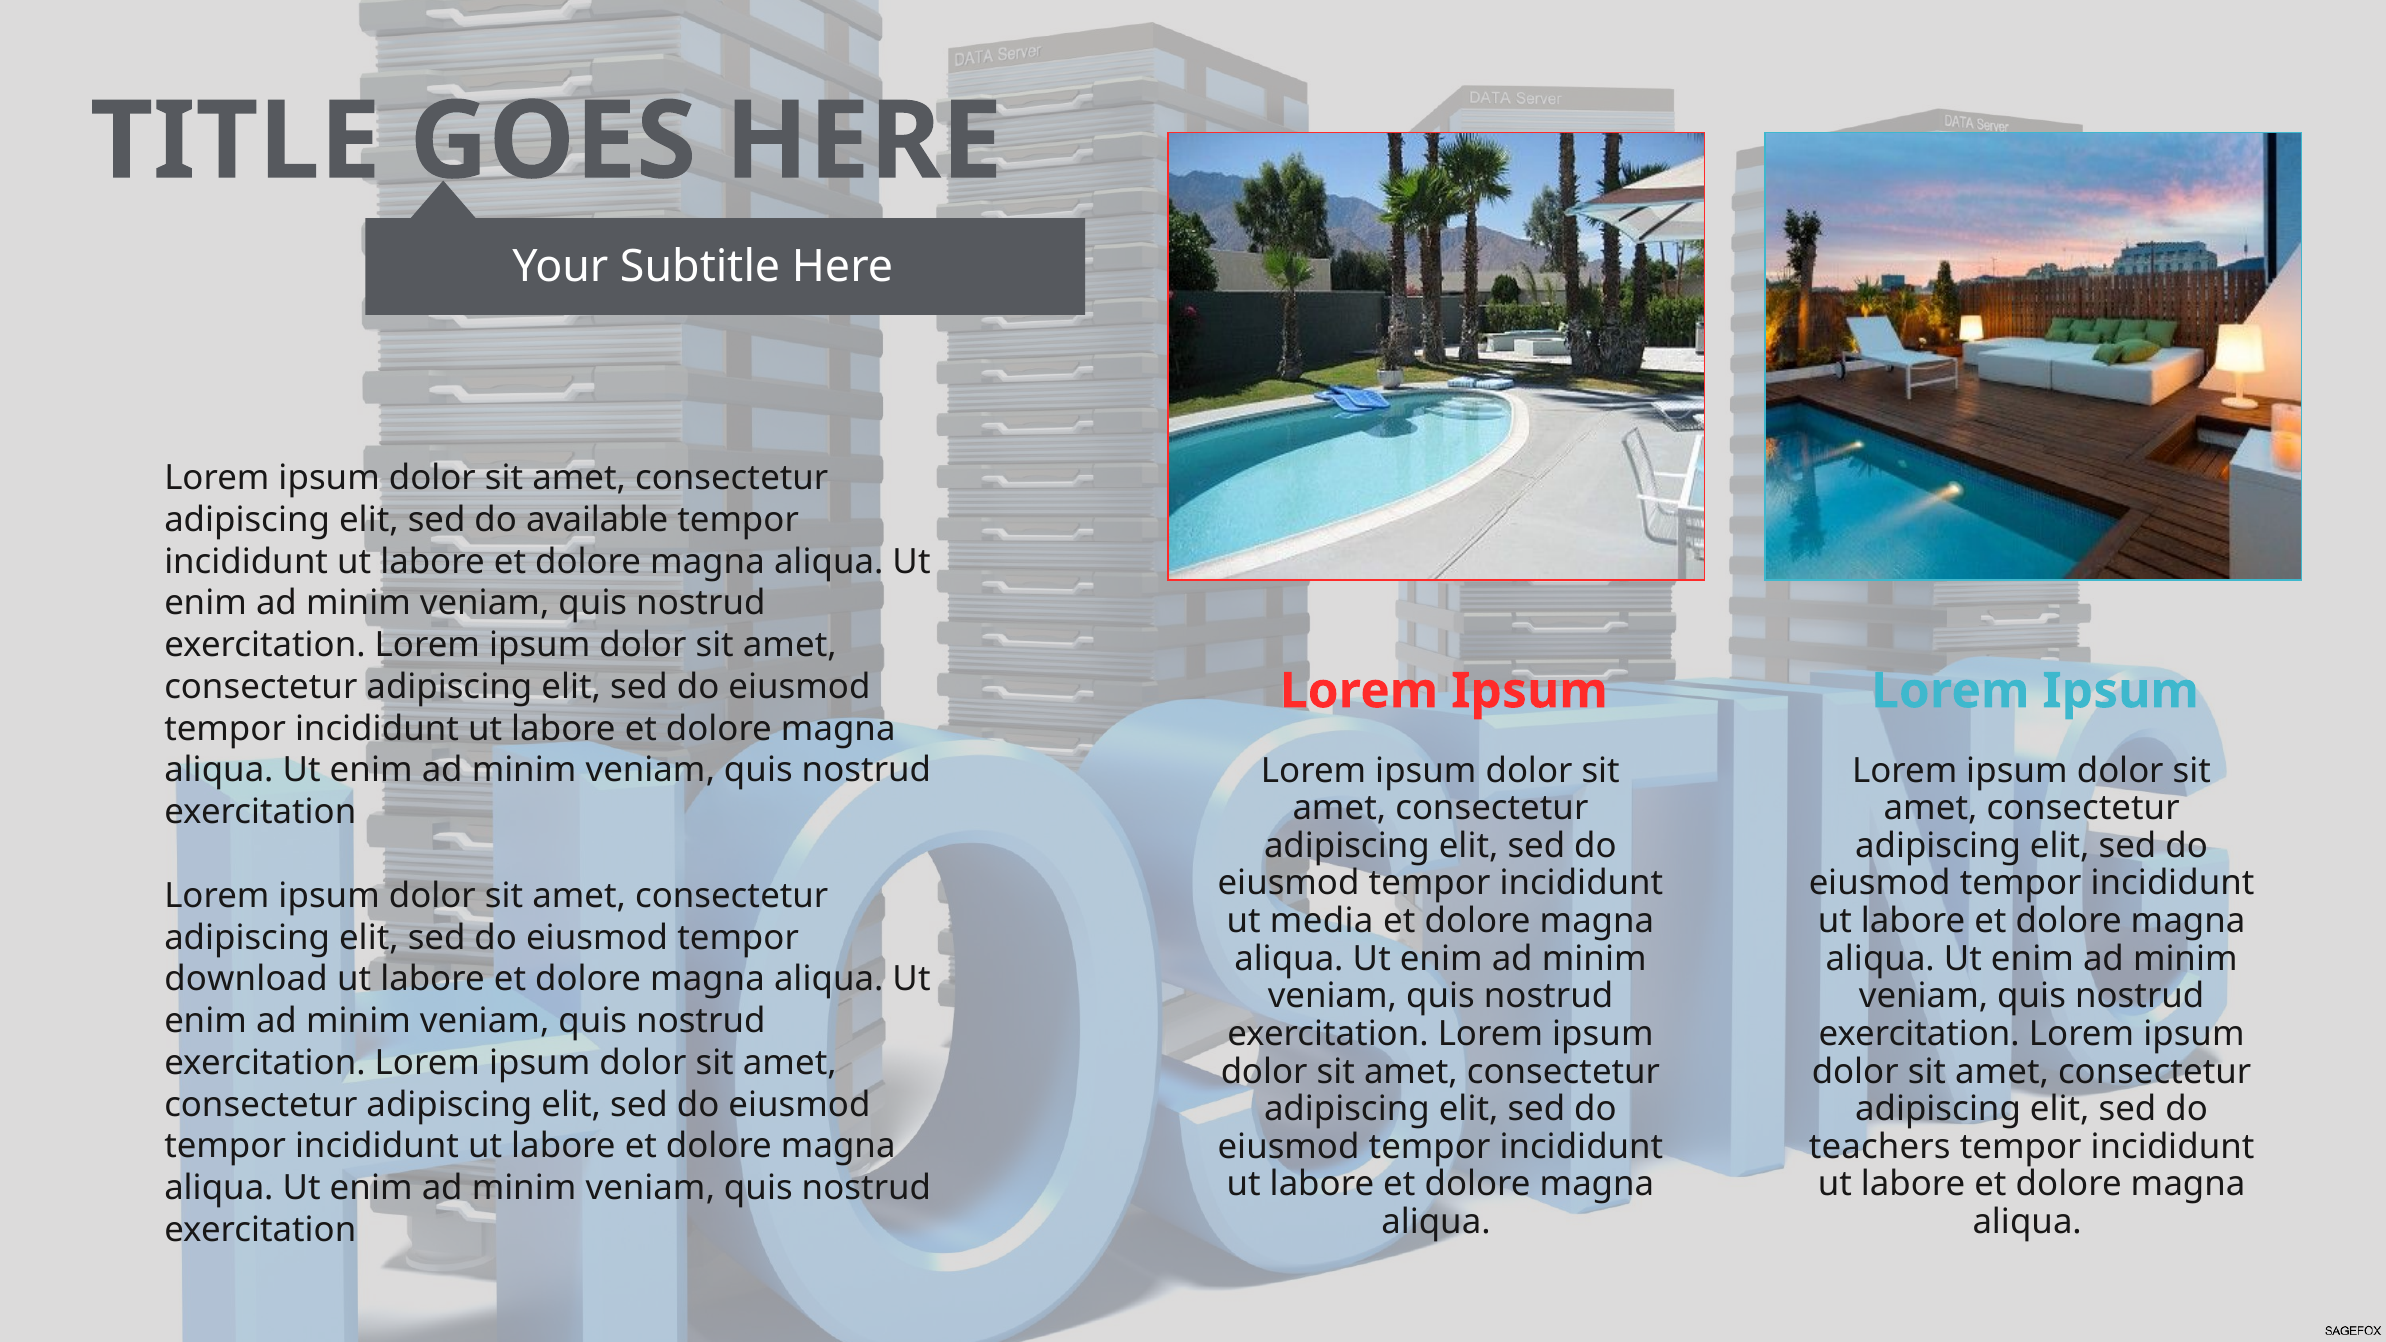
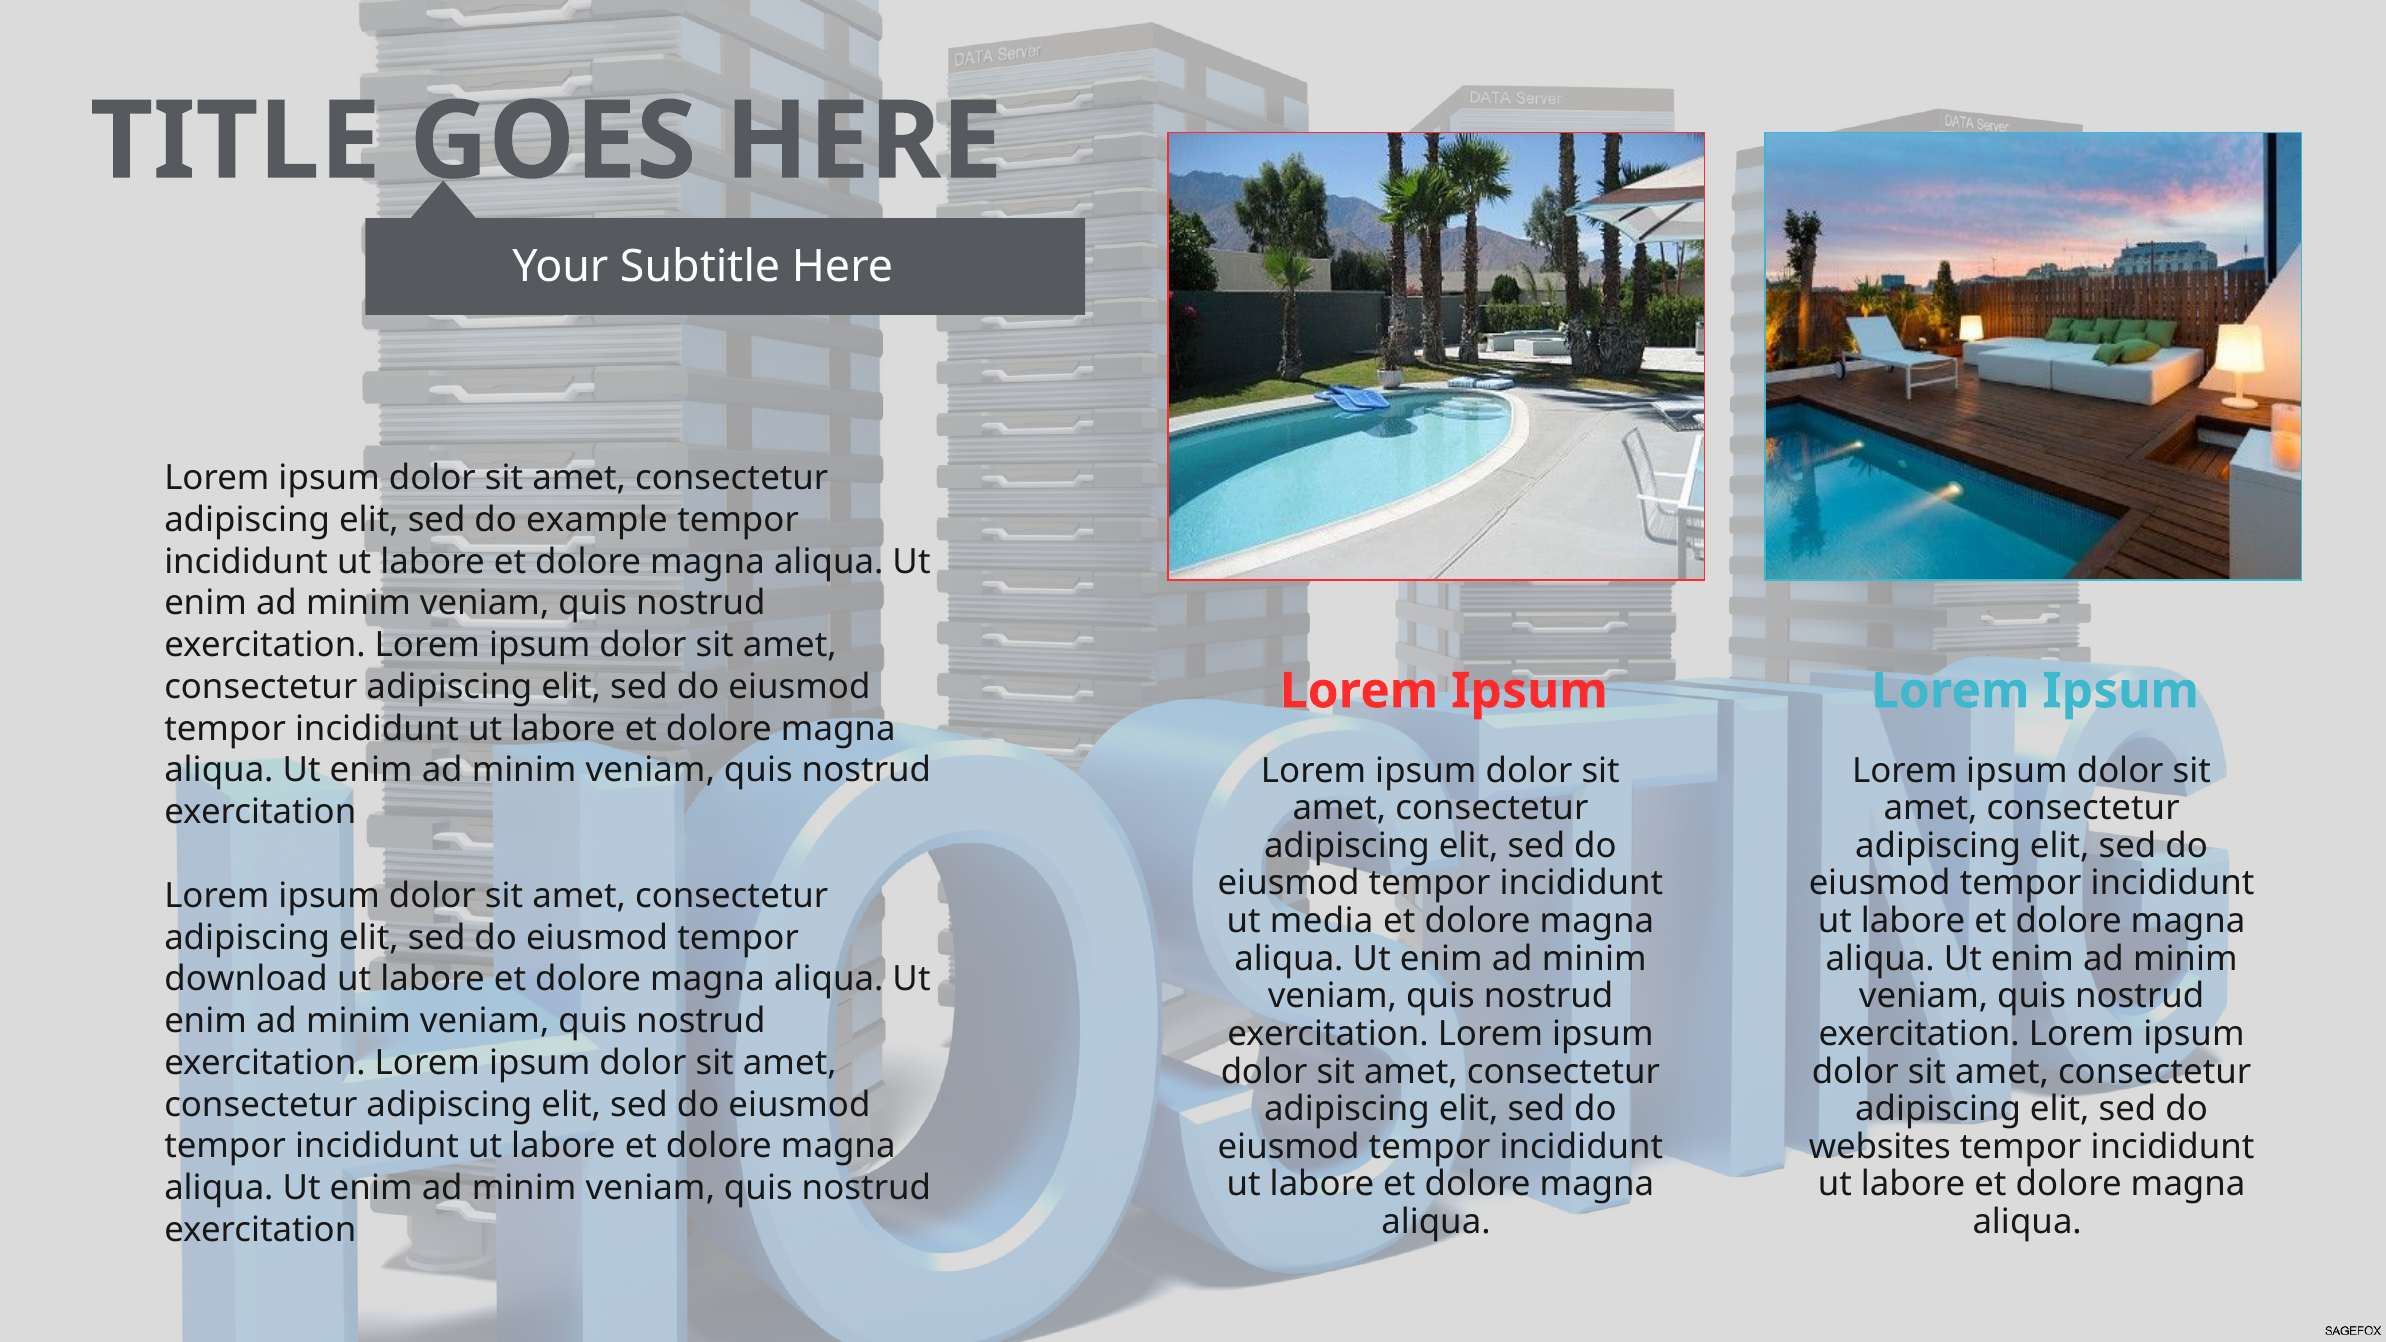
available: available -> example
teachers: teachers -> websites
